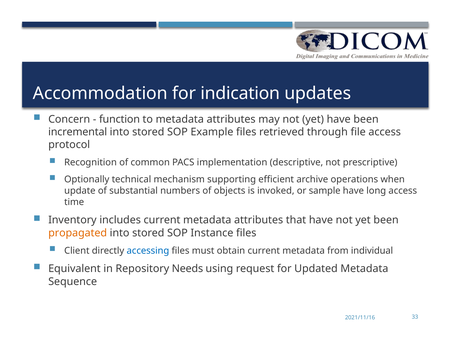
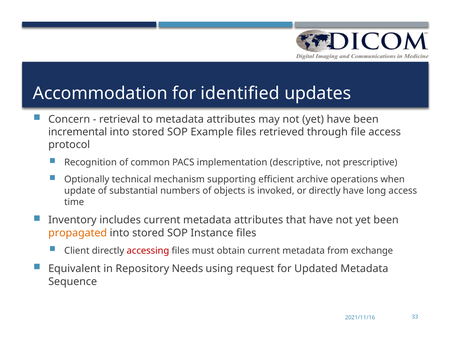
indication: indication -> identified
function: function -> retrieval
or sample: sample -> directly
accessing colour: blue -> red
individual: individual -> exchange
